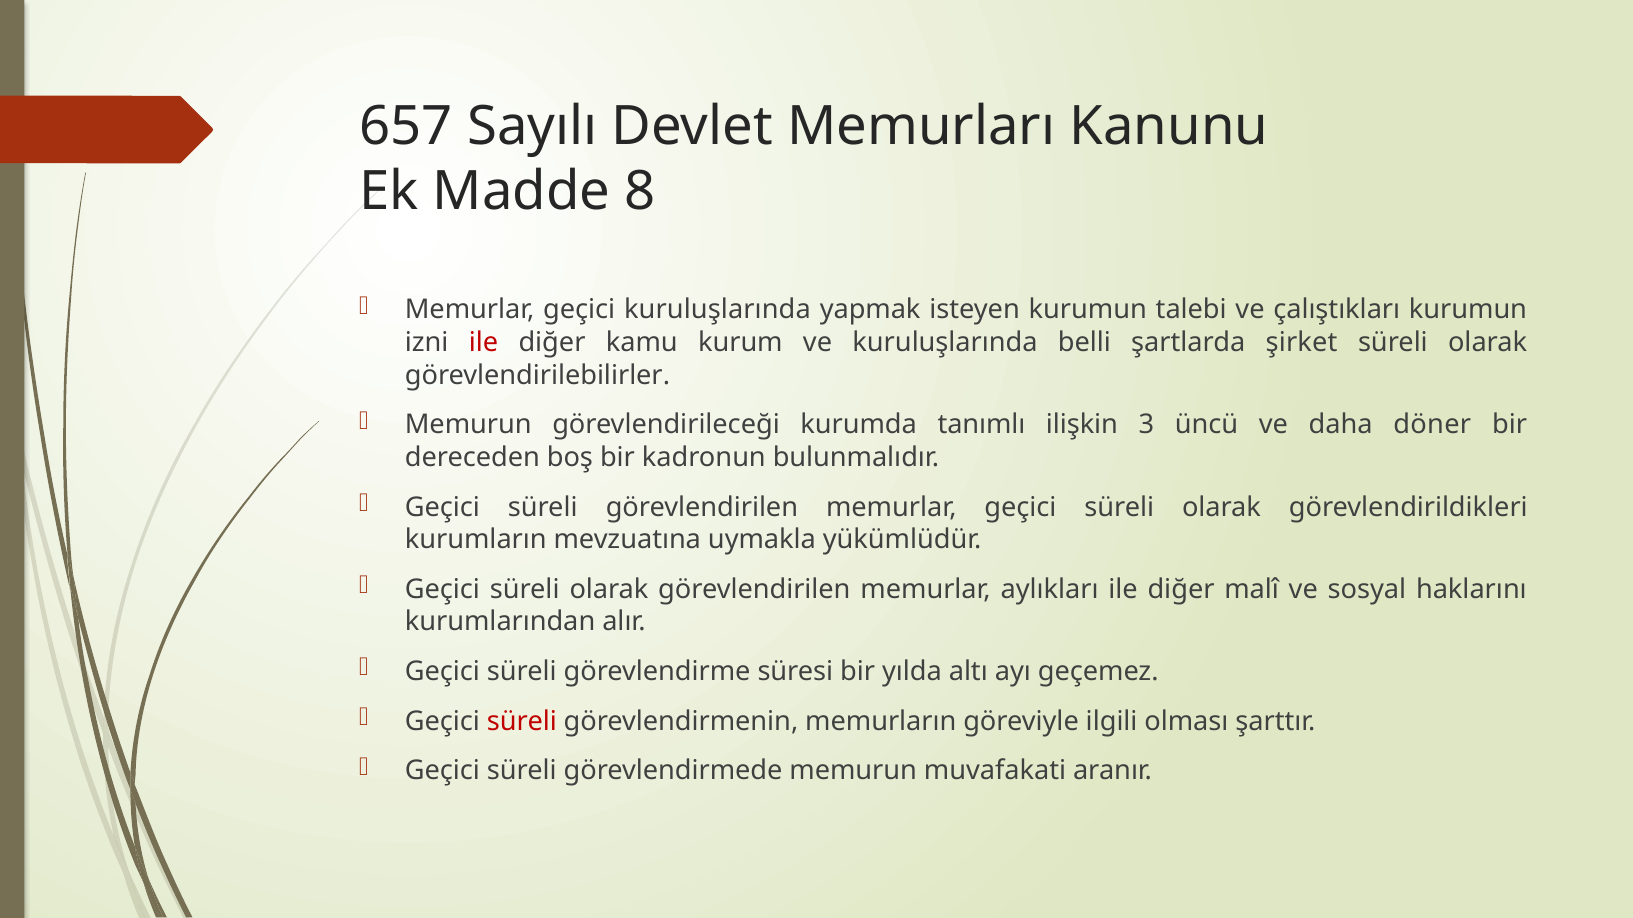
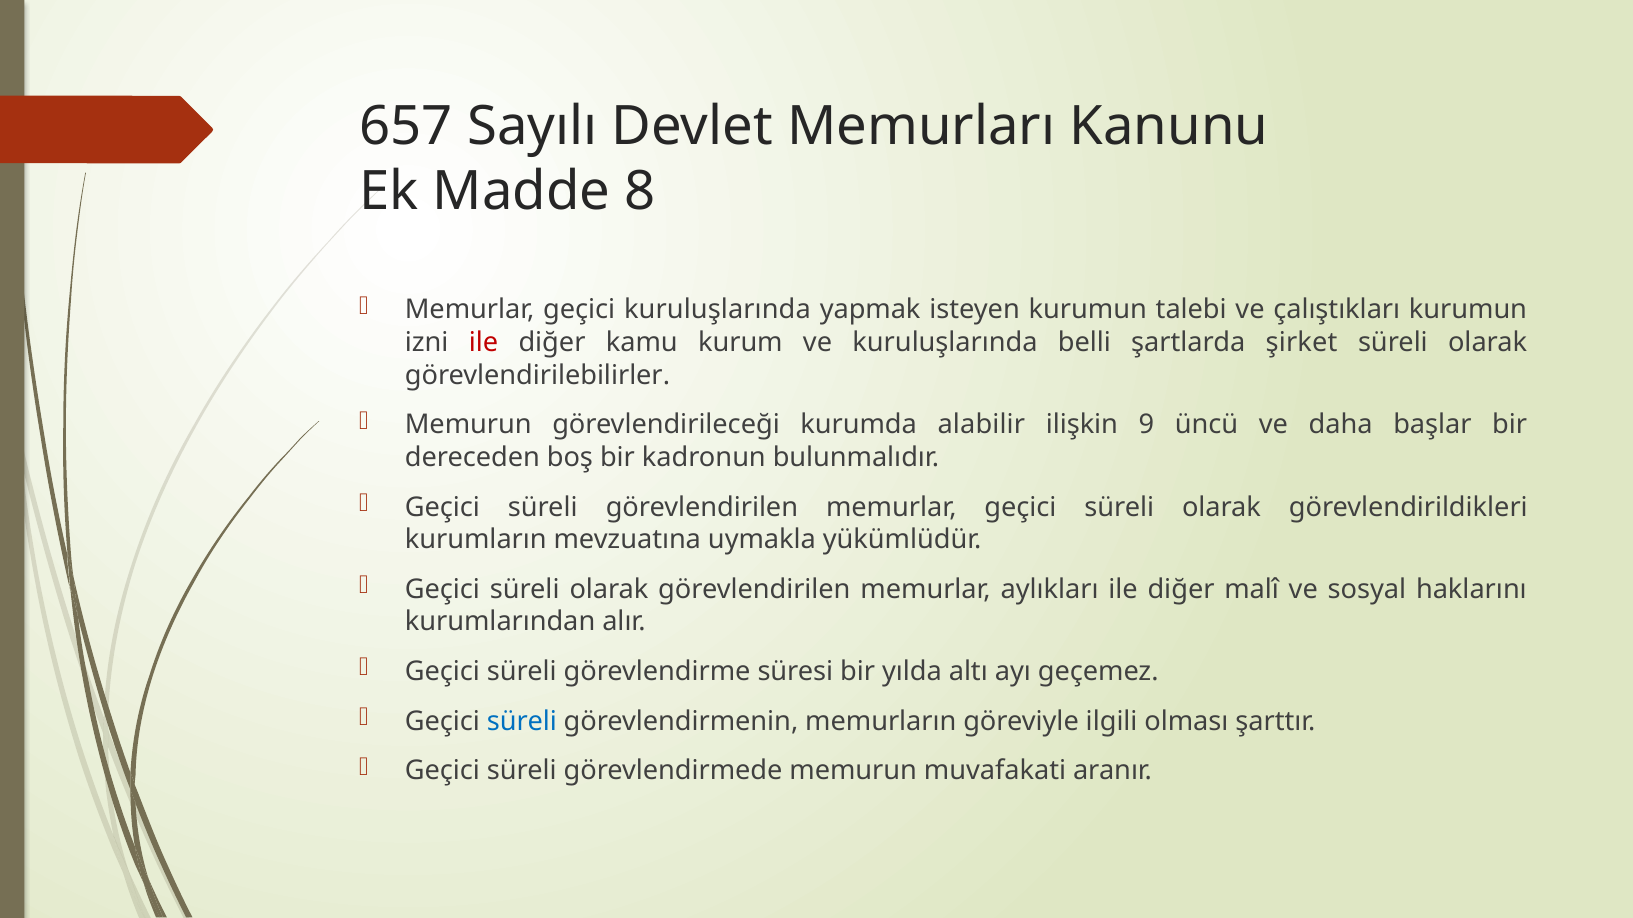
tanımlı: tanımlı -> alabilir
3: 3 -> 9
döner: döner -> başlar
süreli at (522, 722) colour: red -> blue
